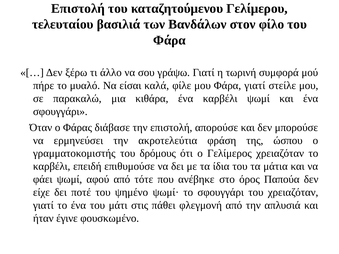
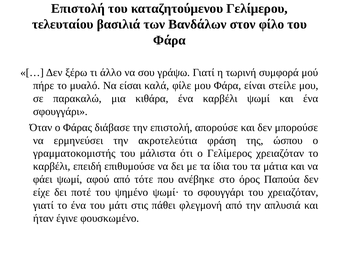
Φάρα γιατί: γιατί -> είναι
δρόμους: δρόμους -> μάλιστα
